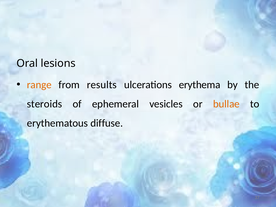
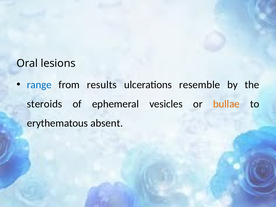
range colour: orange -> blue
erythema: erythema -> resemble
diffuse: diffuse -> absent
